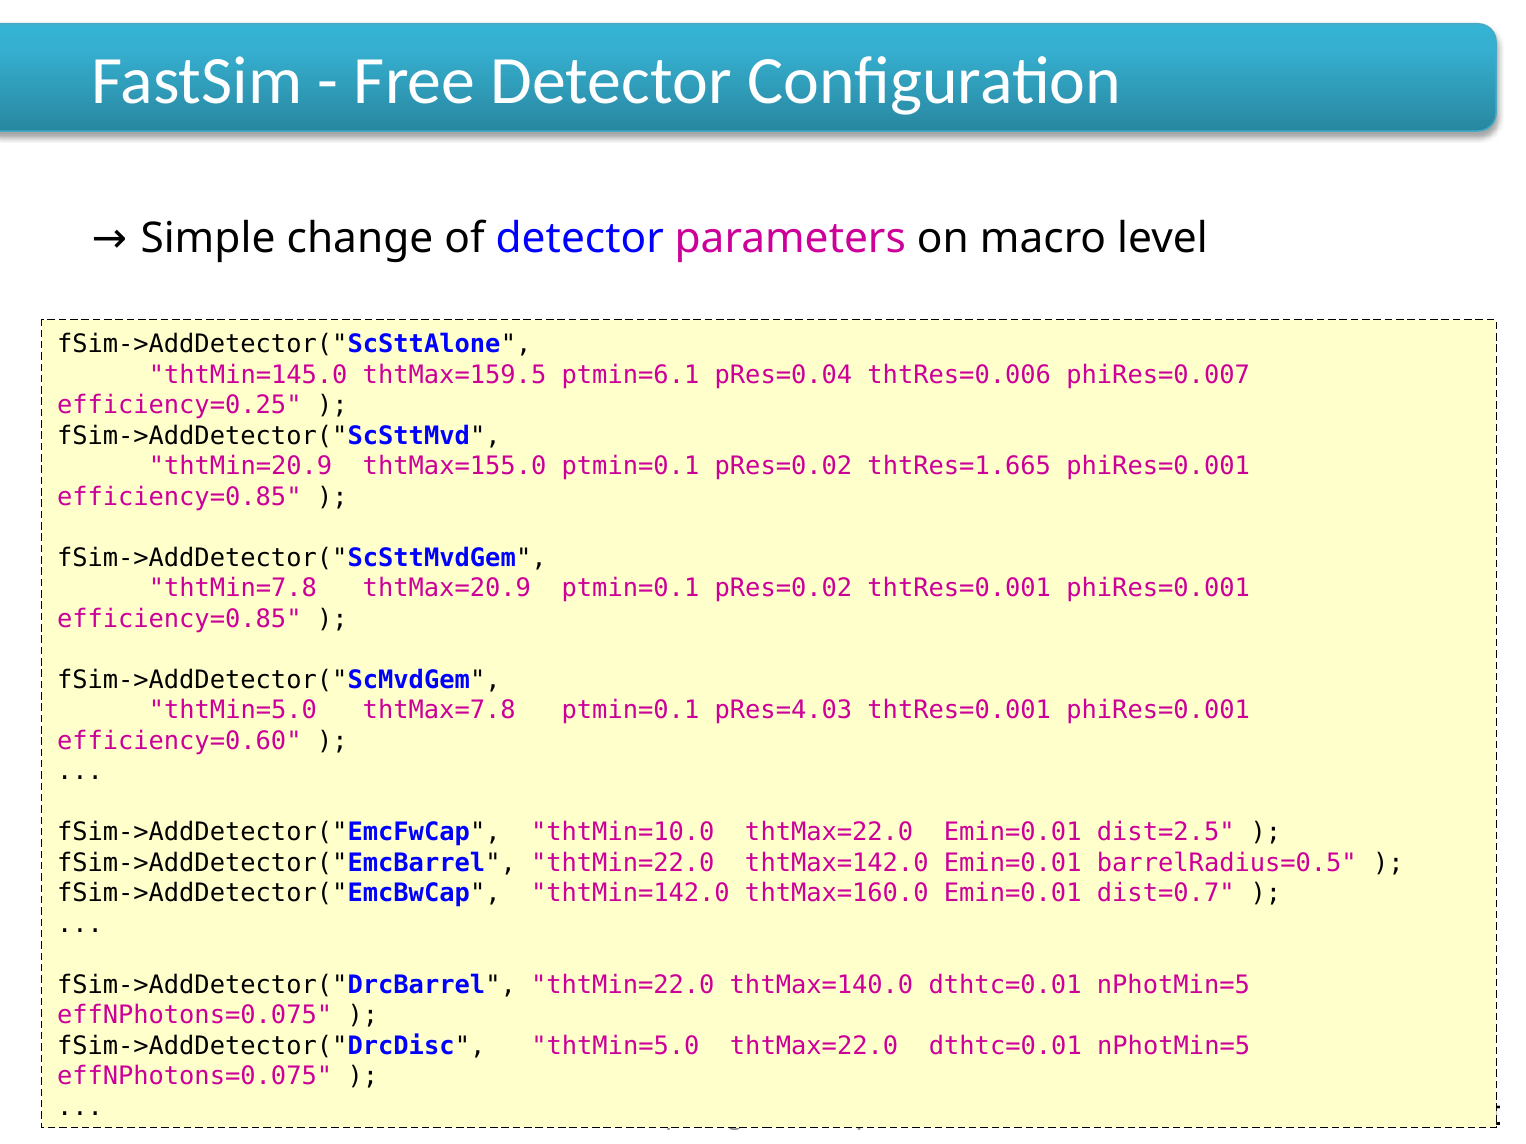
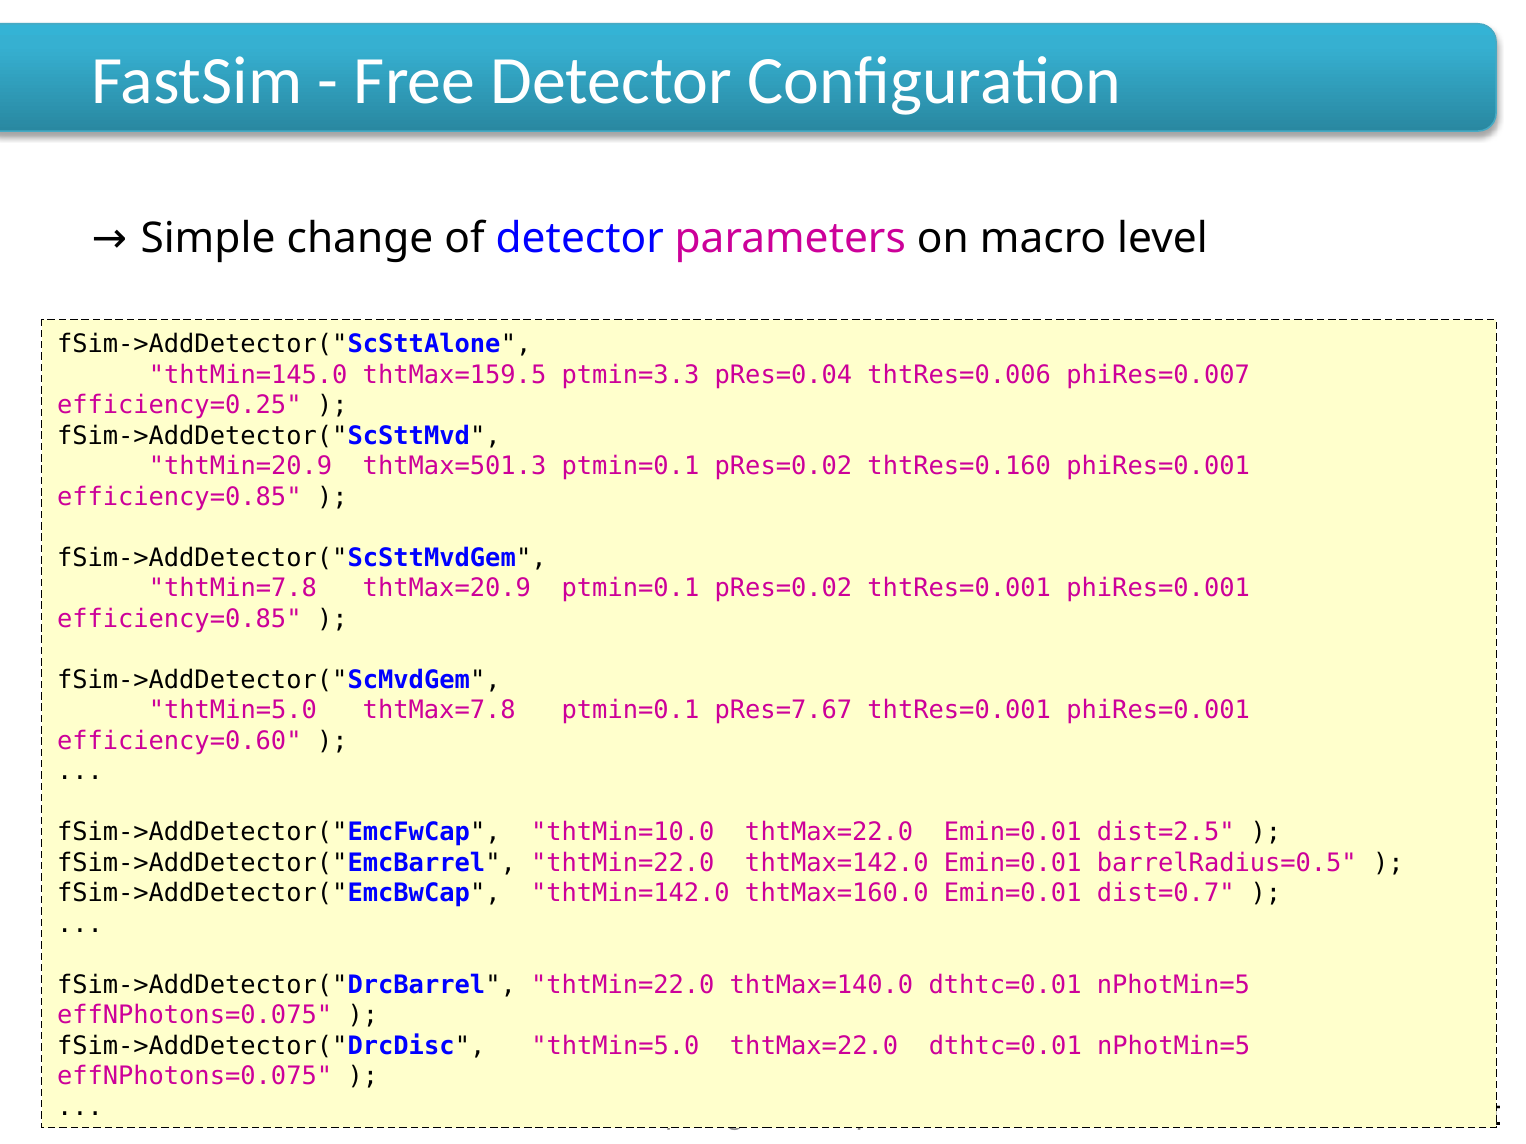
ptmin=6.1: ptmin=6.1 -> ptmin=3.3
thtMax=155.0: thtMax=155.0 -> thtMax=501.3
thtRes=1.665: thtRes=1.665 -> thtRes=0.160
pRes=4.03: pRes=4.03 -> pRes=7.67
